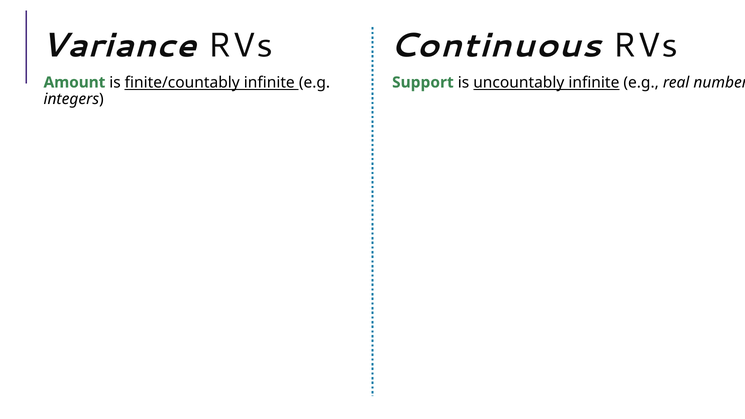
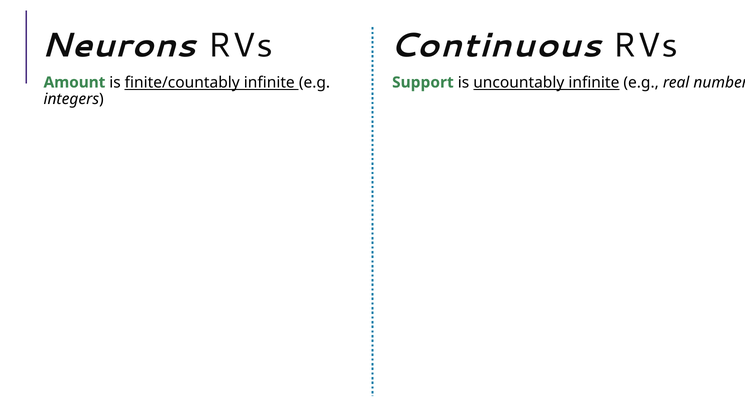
Variance: Variance -> Neurons
